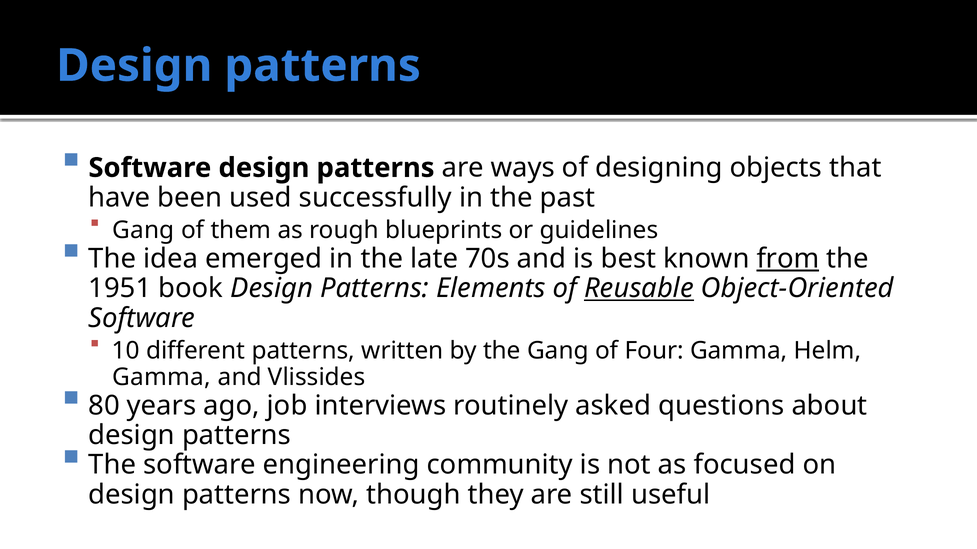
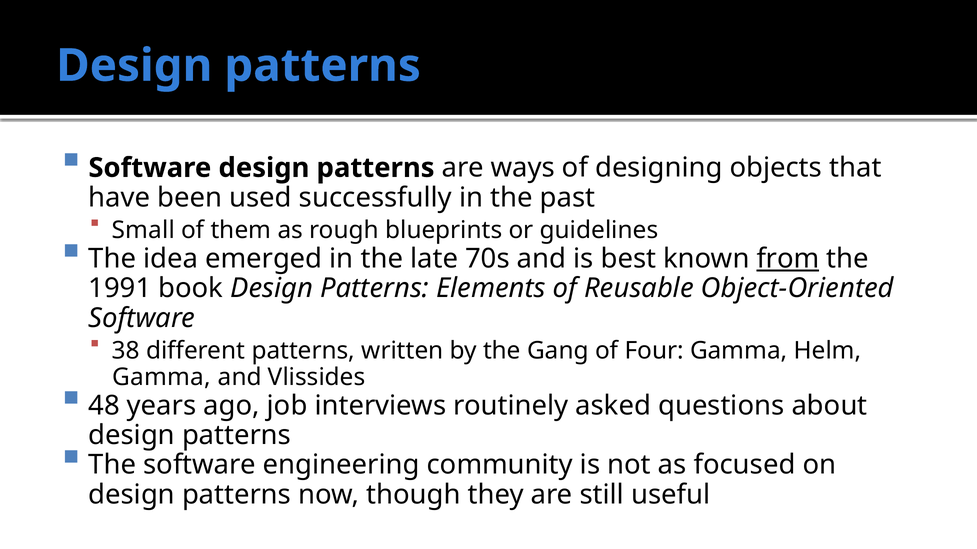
Gang at (143, 231): Gang -> Small
1951: 1951 -> 1991
Reusable underline: present -> none
10: 10 -> 38
80: 80 -> 48
